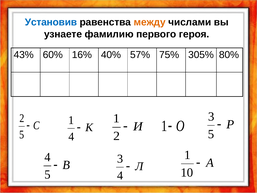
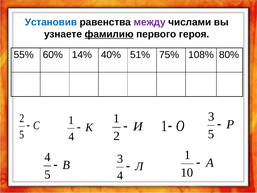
между colour: orange -> purple
фамилию underline: none -> present
43%: 43% -> 55%
16%: 16% -> 14%
57%: 57% -> 51%
305%: 305% -> 108%
